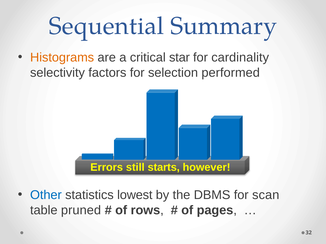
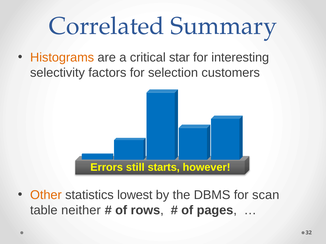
Sequential: Sequential -> Correlated
cardinality: cardinality -> interesting
performed: performed -> customers
Other colour: blue -> orange
pruned: pruned -> neither
